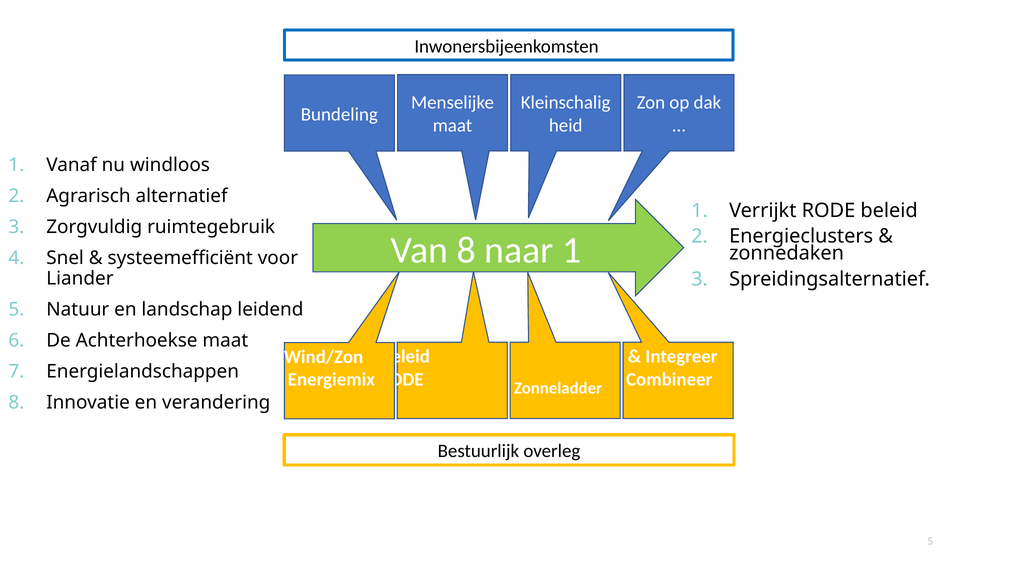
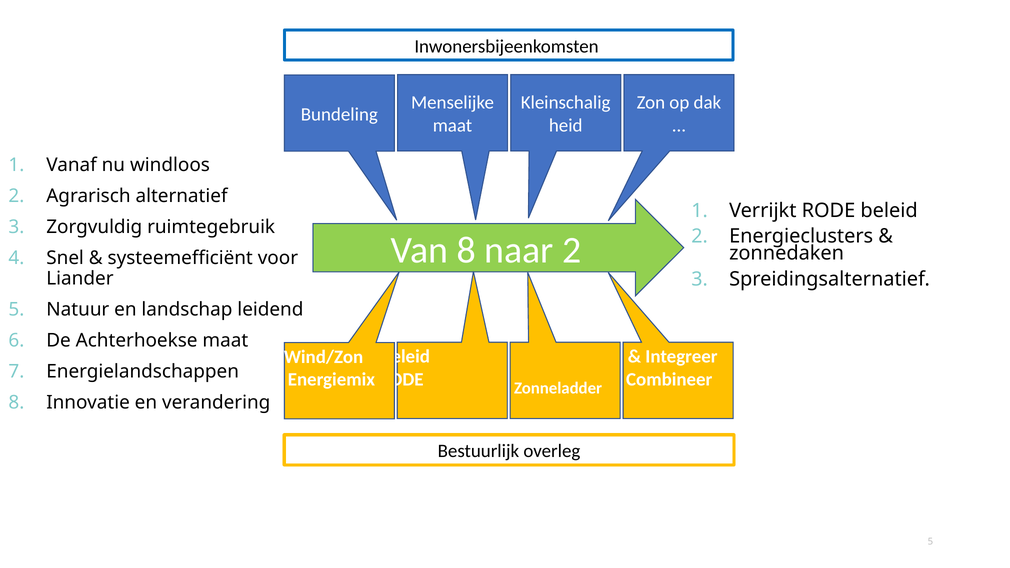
naar 1: 1 -> 2
